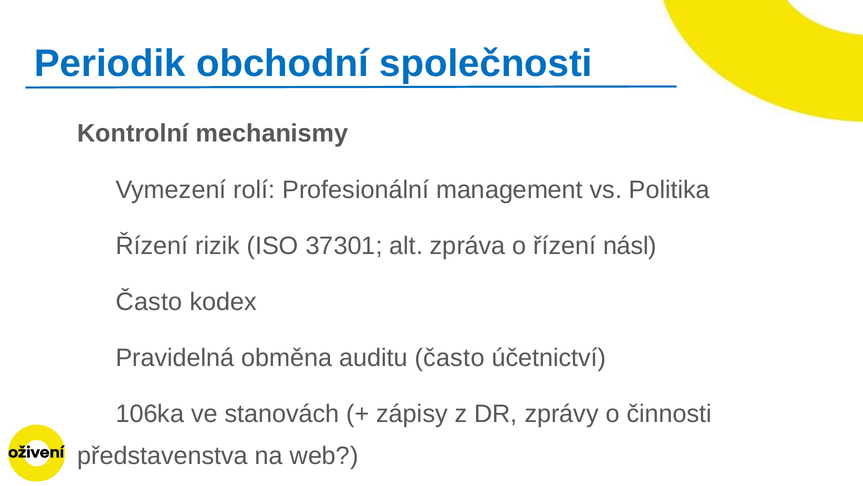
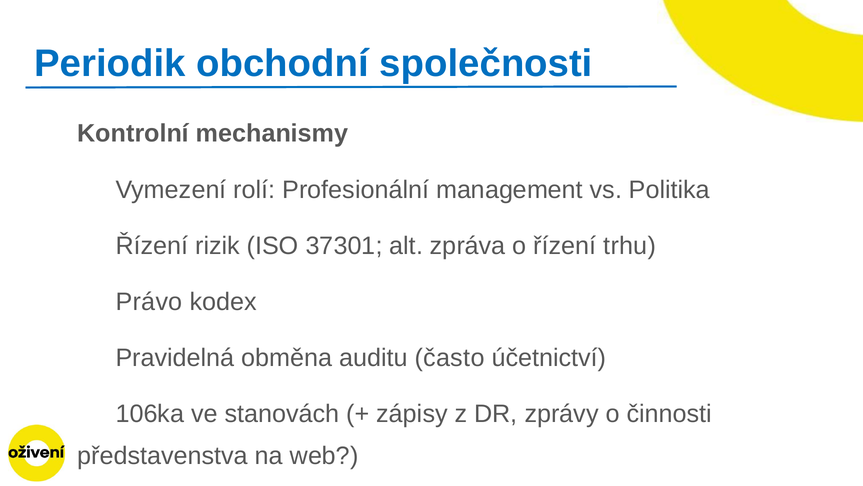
násl: násl -> trhu
Často at (149, 302): Často -> Právo
